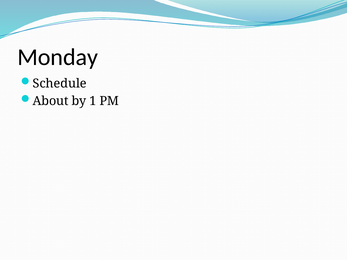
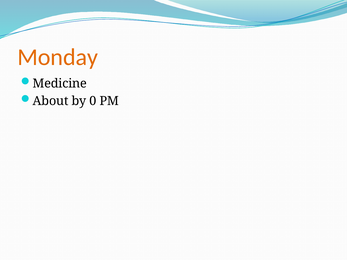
Monday colour: black -> orange
Schedule: Schedule -> Medicine
1: 1 -> 0
